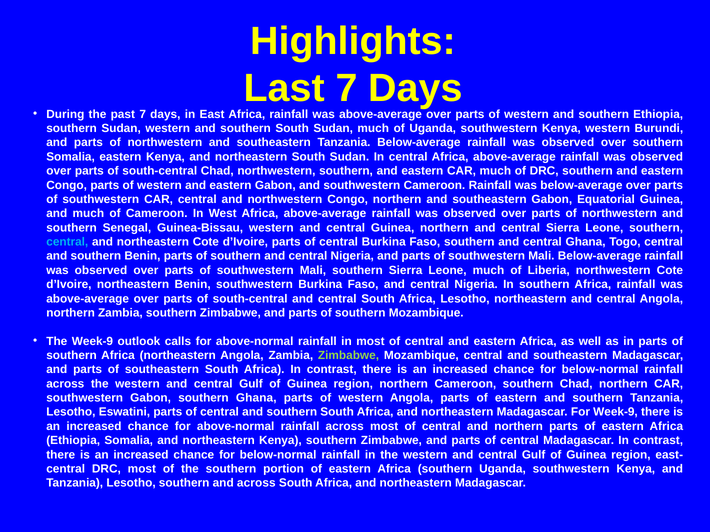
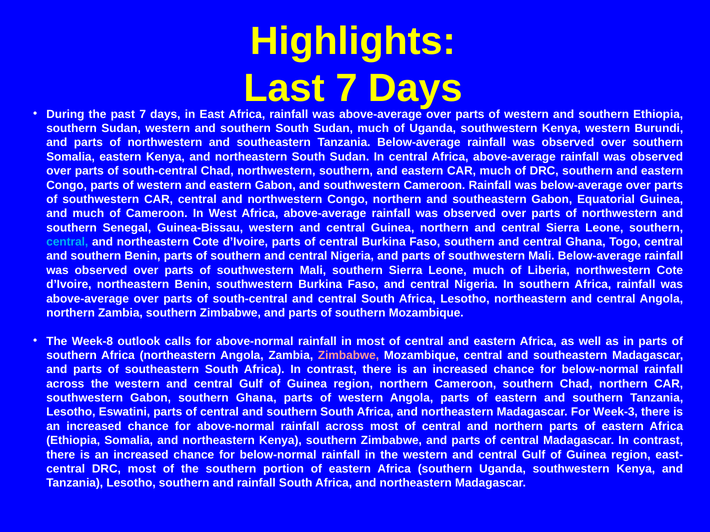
The Week-9: Week-9 -> Week-8
Zimbabwe at (349, 356) colour: light green -> pink
For Week-9: Week-9 -> Week-3
and across: across -> rainfall
